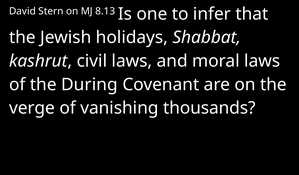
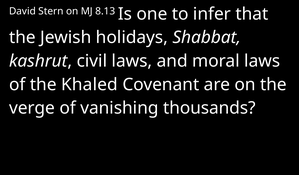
During: During -> Khaled
